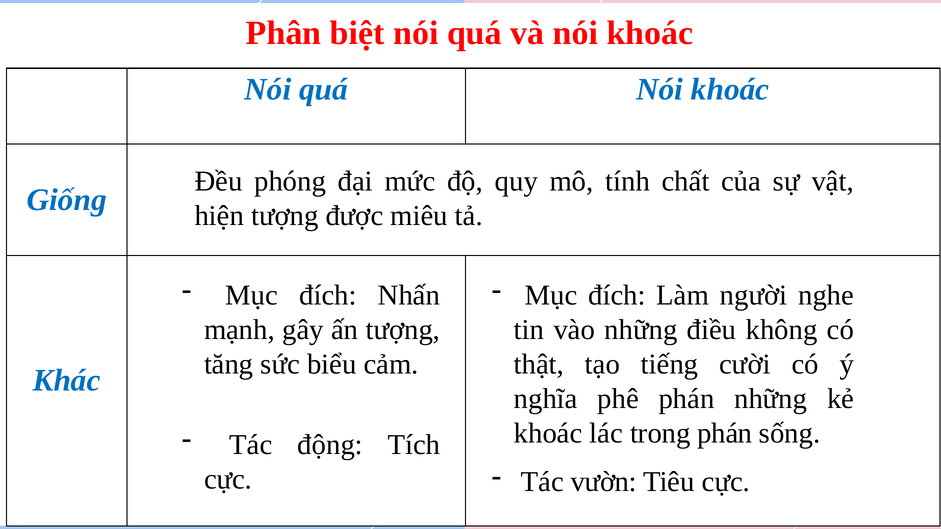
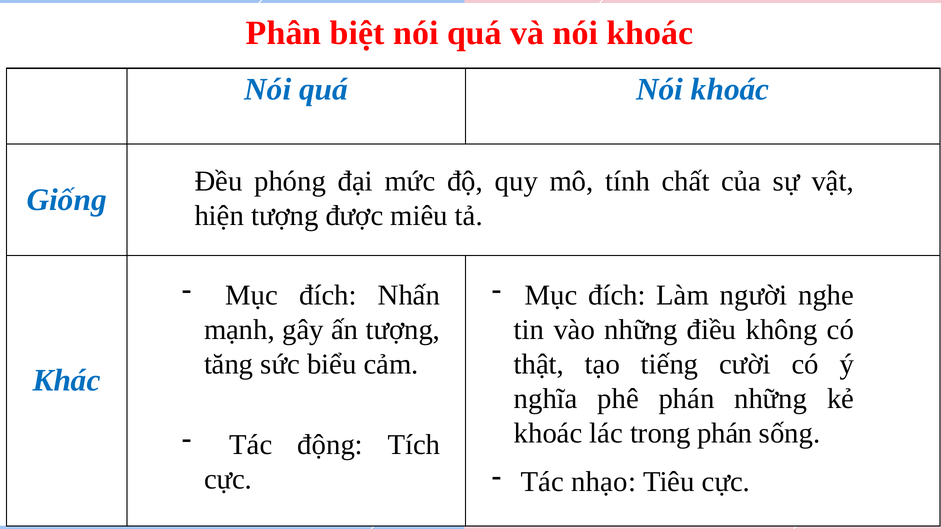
vườn: vườn -> nhạo
